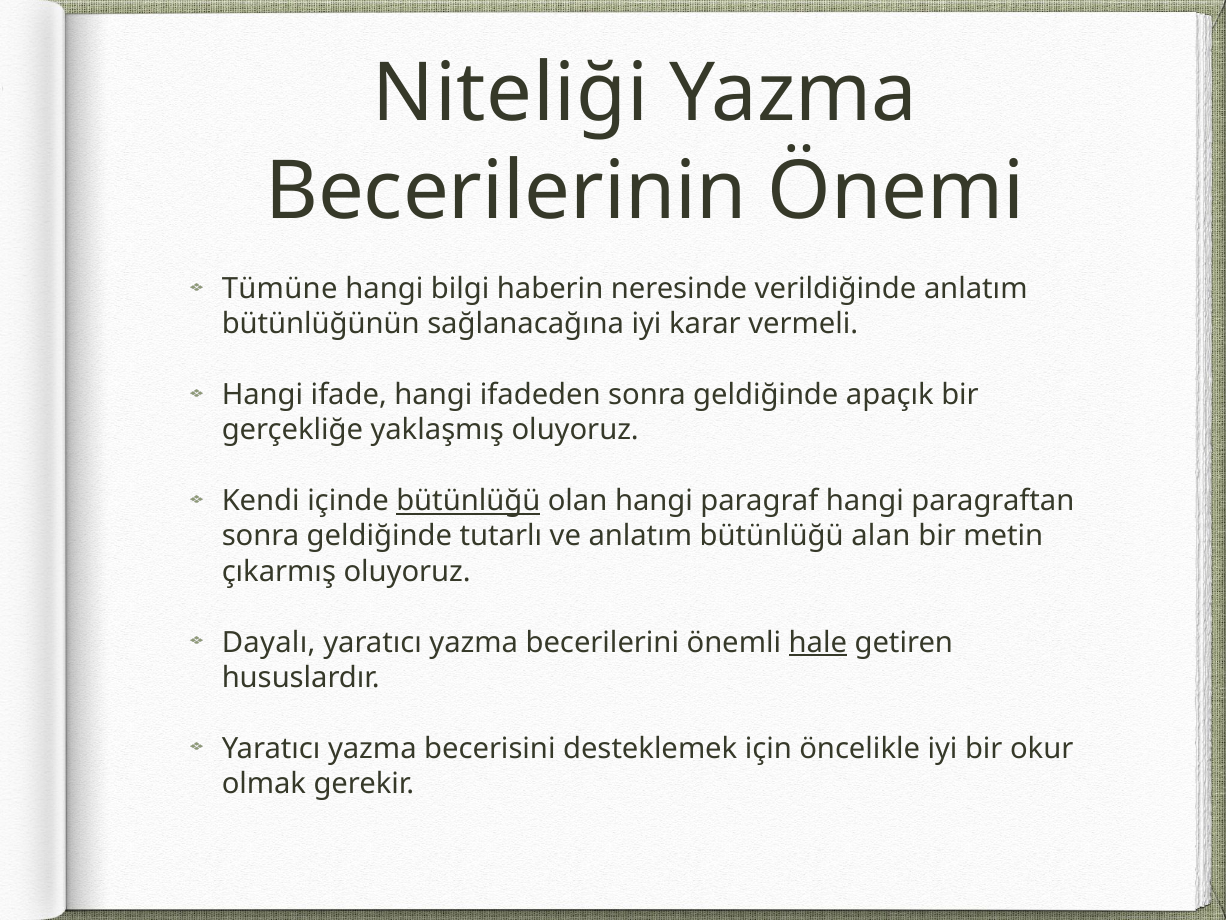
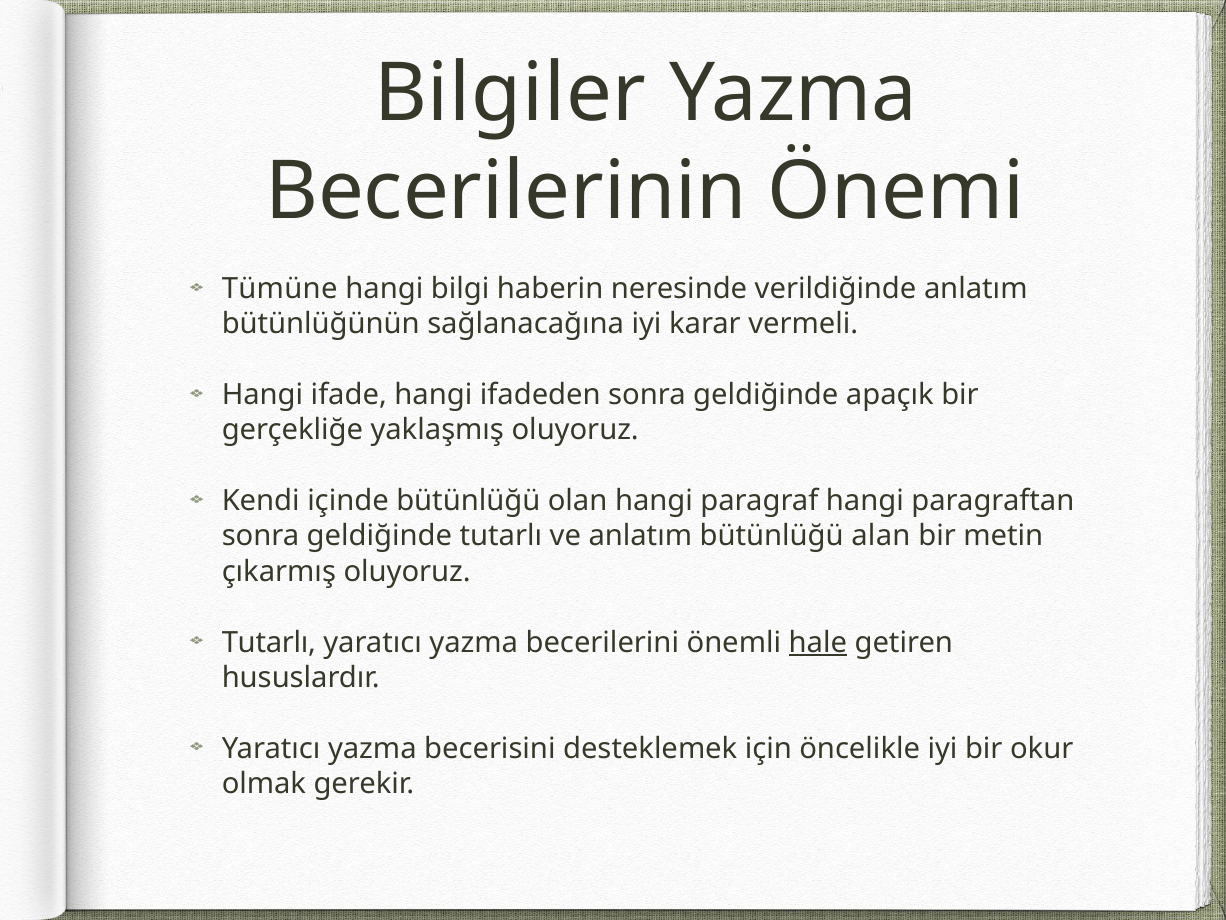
Niteliği: Niteliği -> Bilgiler
bütünlüğü at (468, 501) underline: present -> none
Dayalı at (269, 642): Dayalı -> Tutarlı
